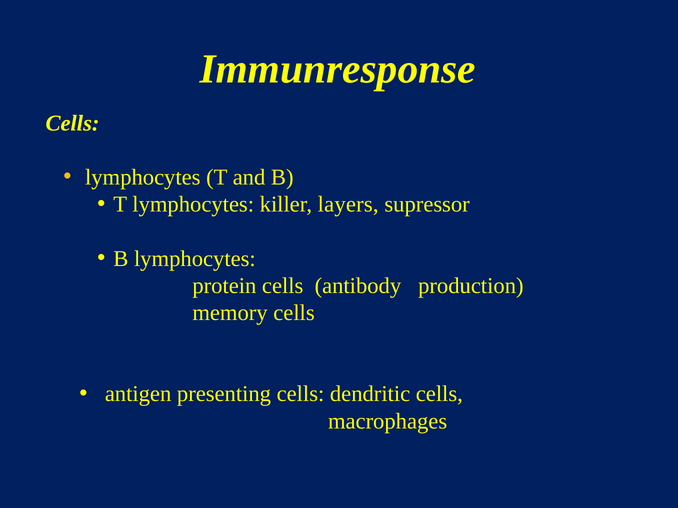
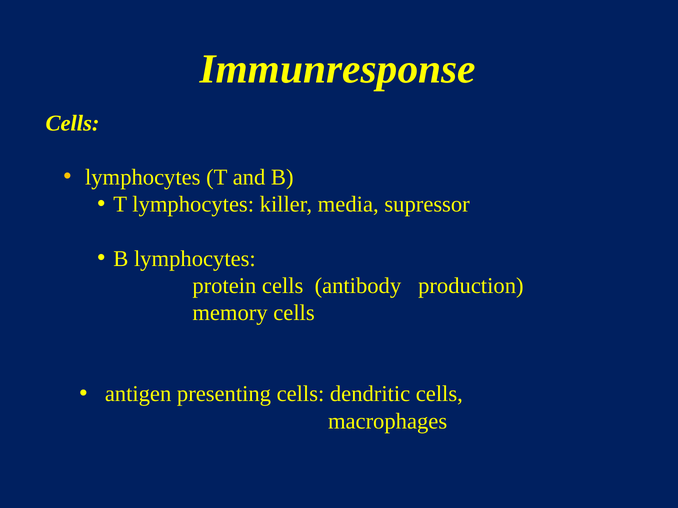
layers: layers -> media
